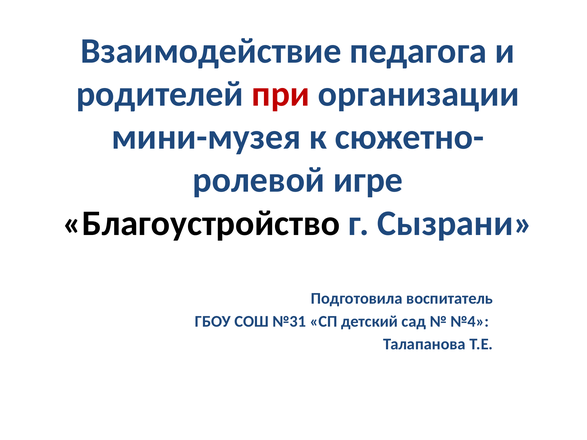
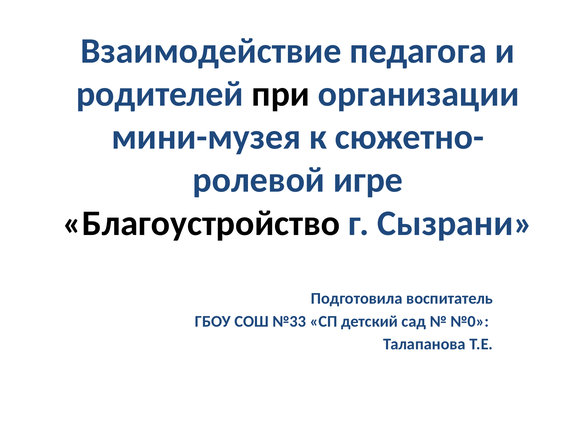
при colour: red -> black
№31: №31 -> №33
№4: №4 -> №0
